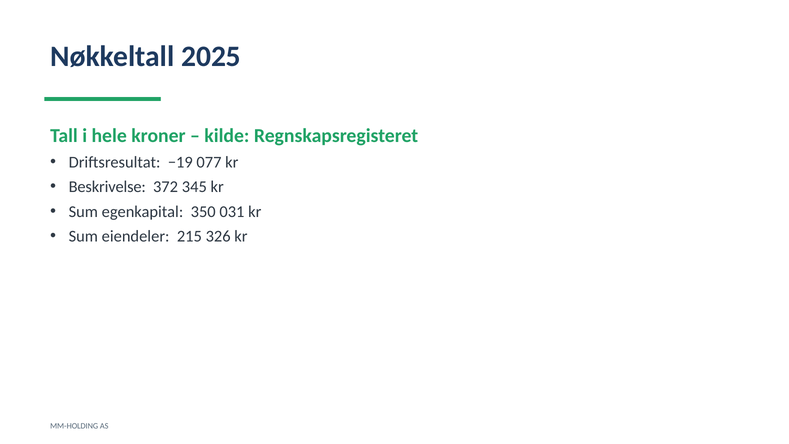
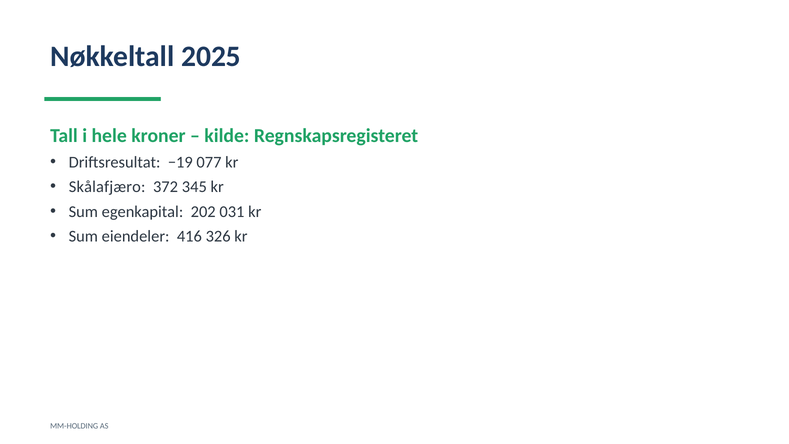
Beskrivelse: Beskrivelse -> Skålafjæro
350: 350 -> 202
215: 215 -> 416
